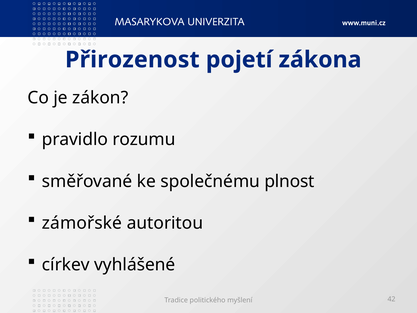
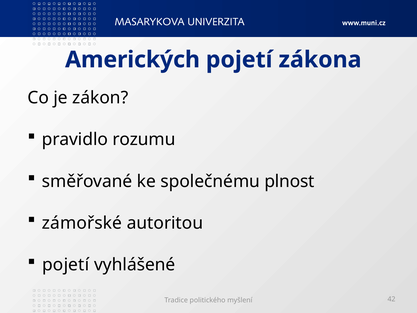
Přirozenost: Přirozenost -> Amerických
církev at (66, 265): církev -> pojetí
